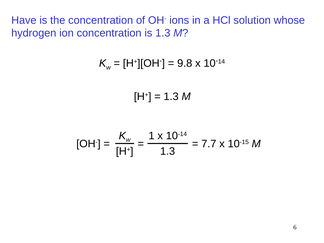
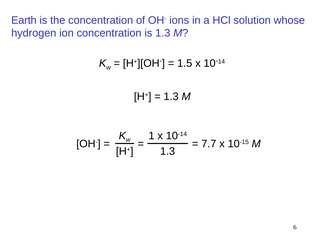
Have: Have -> Earth
9.8: 9.8 -> 1.5
